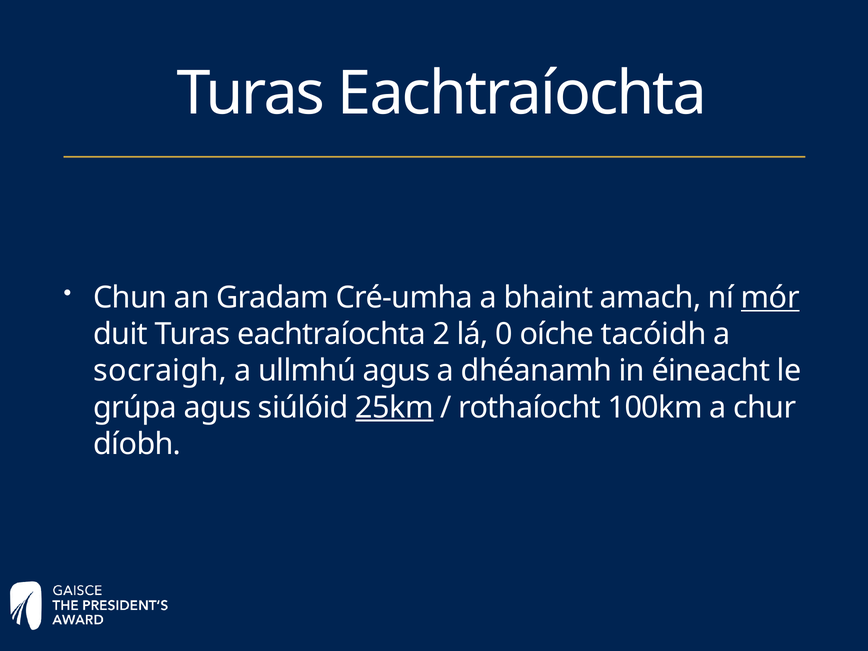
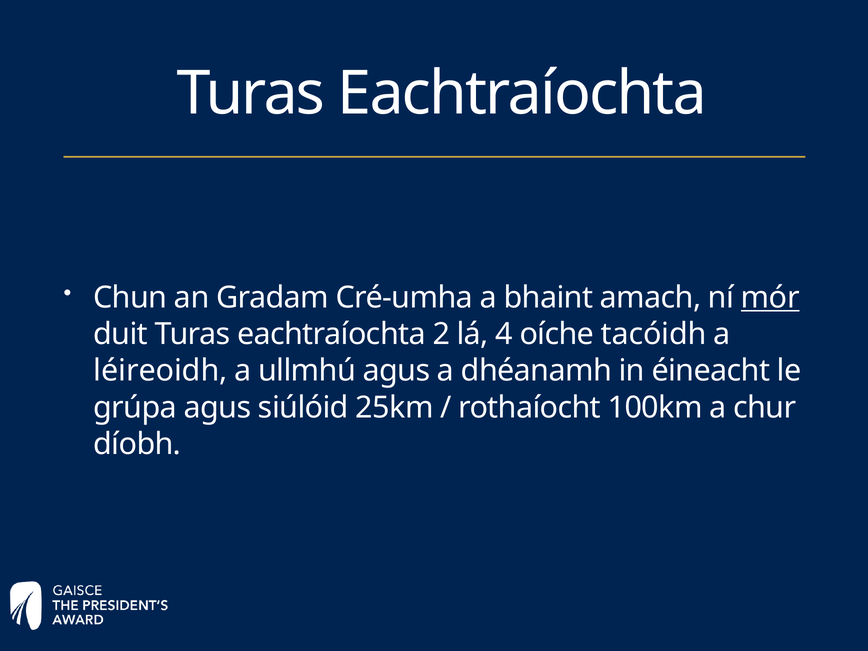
0: 0 -> 4
socraigh: socraigh -> léireoidh
25km underline: present -> none
